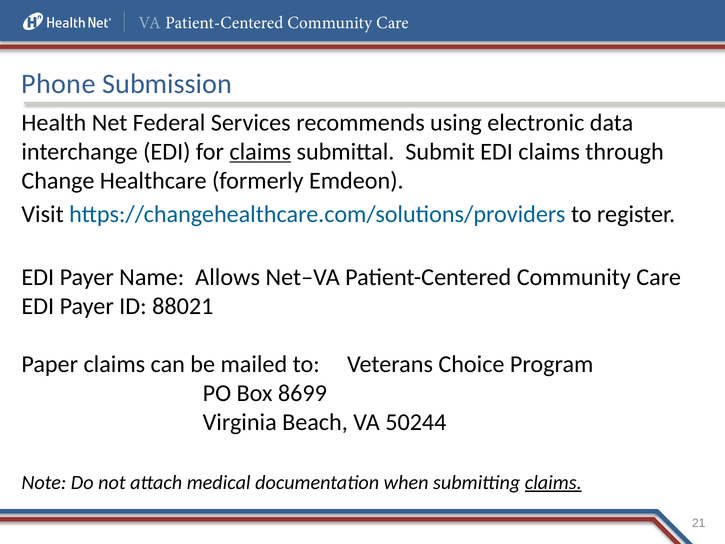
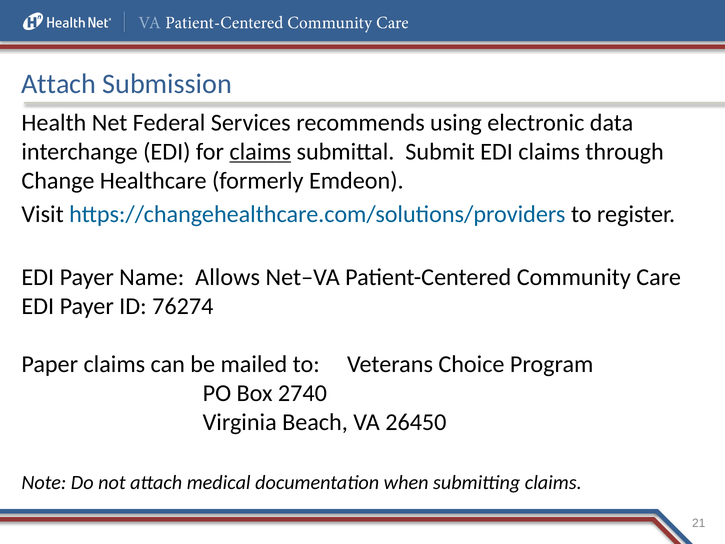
Phone at (58, 84): Phone -> Attach
88021: 88021 -> 76274
8699: 8699 -> 2740
50244: 50244 -> 26450
claims at (553, 482) underline: present -> none
